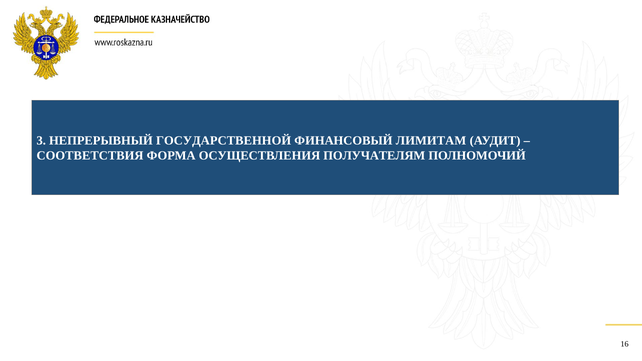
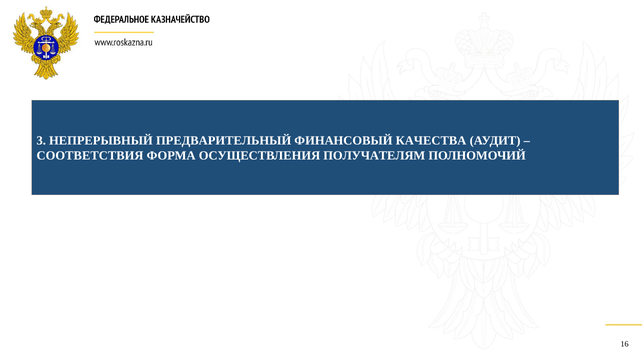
ГОСУДАРСТВЕННОЙ: ГОСУДАРСТВЕННОЙ -> ПРЕДВАРИТЕЛЬНЫЙ
ЛИМИТАМ: ЛИМИТАМ -> КАЧЕСТВА
